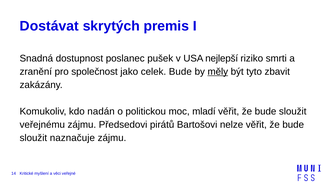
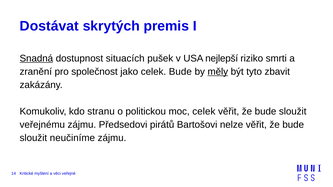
Snadná underline: none -> present
poslanec: poslanec -> situacích
nadán: nadán -> stranu
moc mladí: mladí -> celek
naznačuje: naznačuje -> neučiníme
